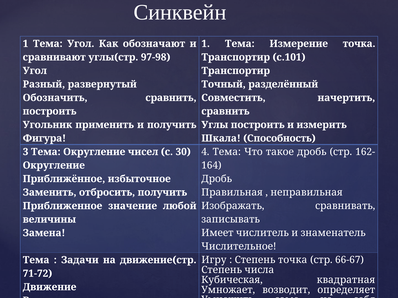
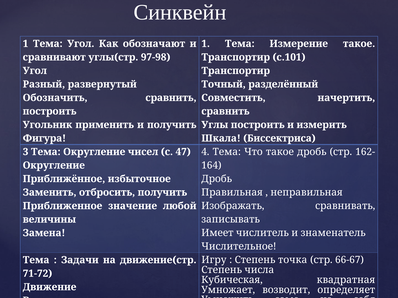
Измерение точка: точка -> такое
Способность: Способность -> Биссектриса
30: 30 -> 47
